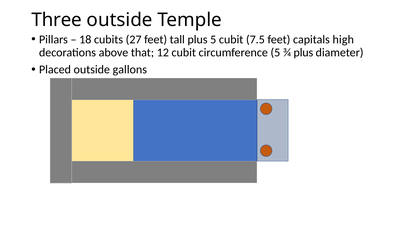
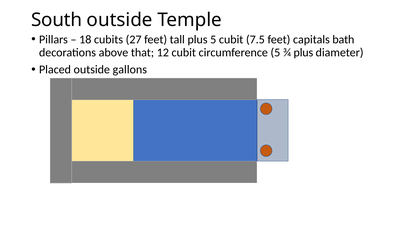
Three: Three -> South
high: high -> bath
